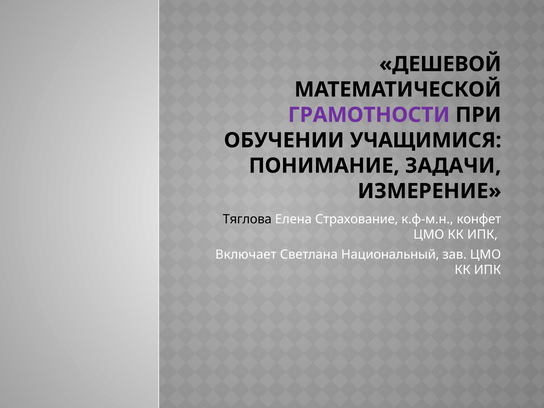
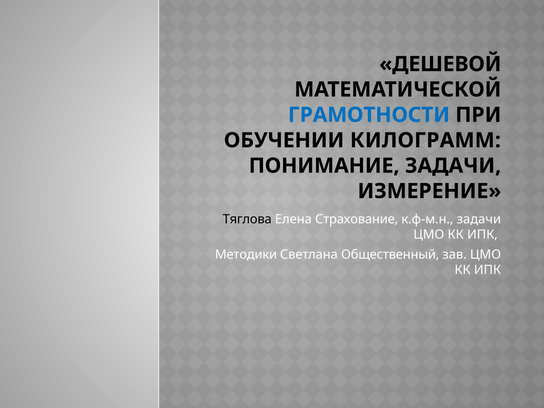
ГРАМОТНОСТИ colour: purple -> blue
УЧАЩИМИСЯ: УЧАЩИМИСЯ -> КИЛОГРАММ
к.ф-м.н конфет: конфет -> задачи
Включает: Включает -> Методики
Национальный: Национальный -> Общественный
